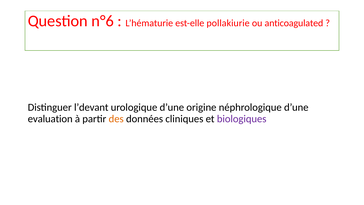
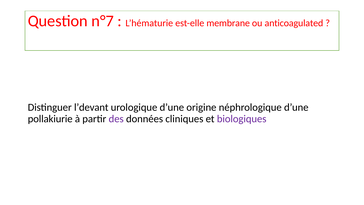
n°6: n°6 -> n°7
pollakiurie: pollakiurie -> membrane
evaluation: evaluation -> pollakiurie
des colour: orange -> purple
